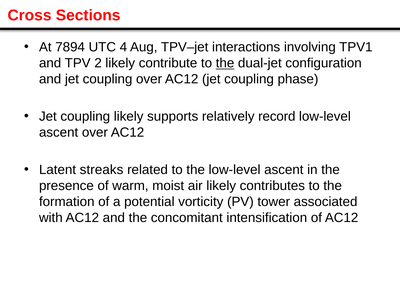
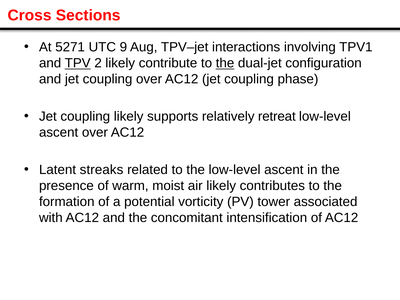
7894: 7894 -> 5271
4: 4 -> 9
TPV underline: none -> present
record: record -> retreat
